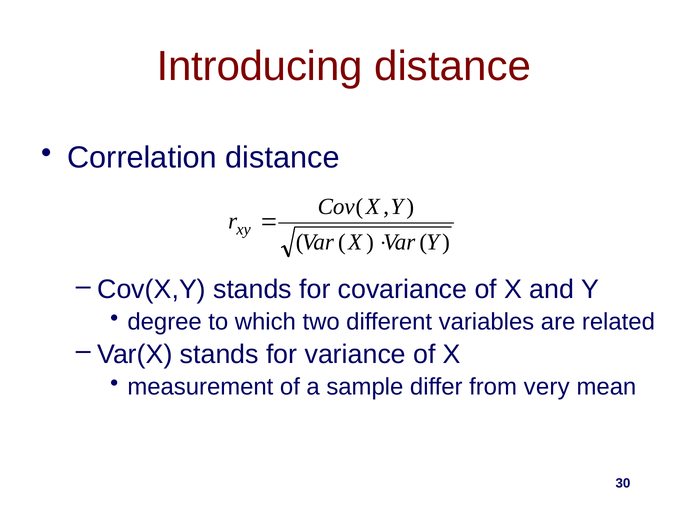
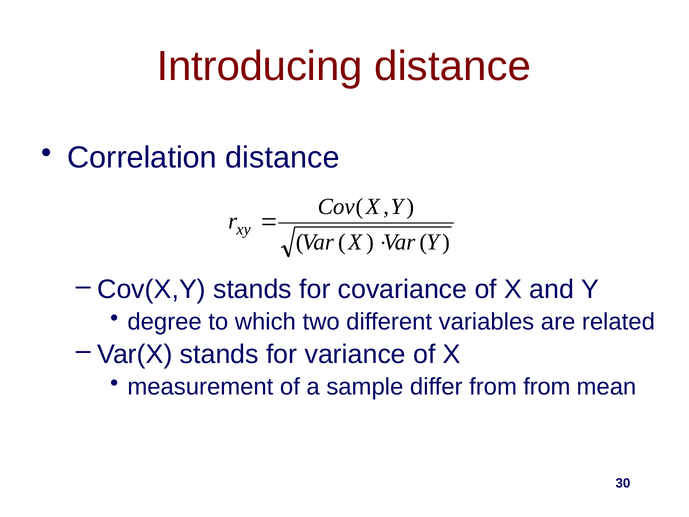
from very: very -> from
